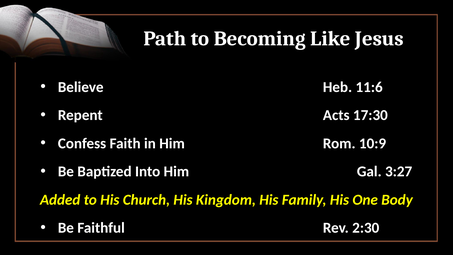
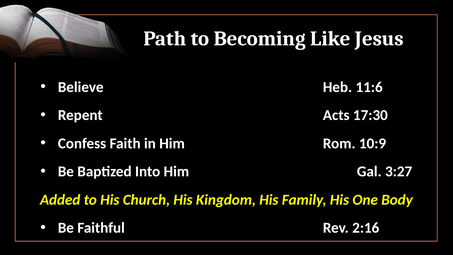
2:30: 2:30 -> 2:16
